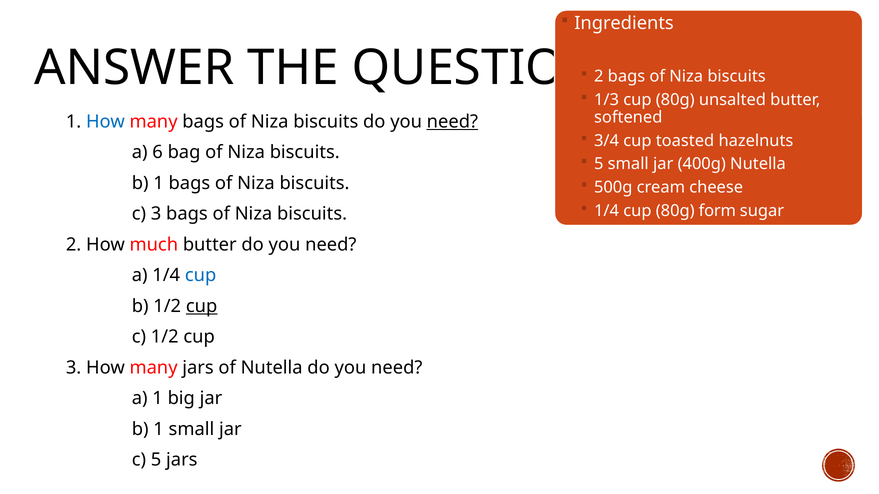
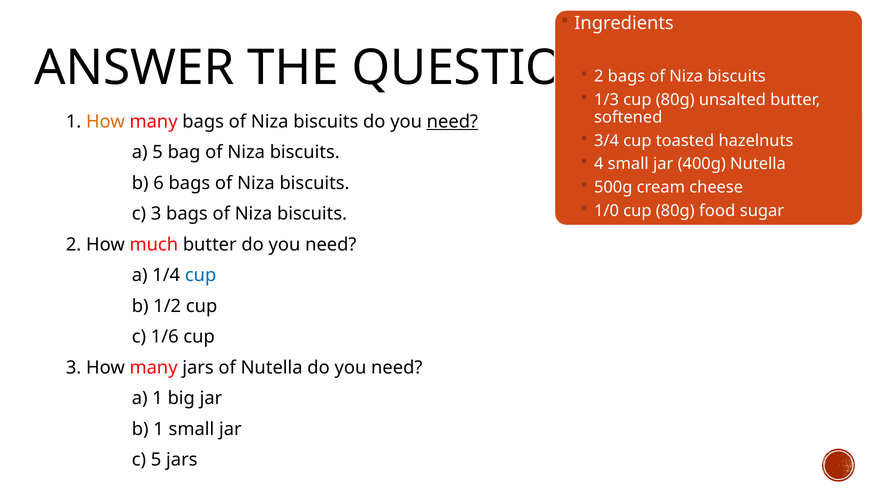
How at (105, 122) colour: blue -> orange
a 6: 6 -> 5
5 at (599, 164): 5 -> 4
1 at (159, 183): 1 -> 6
1/4 at (607, 211): 1/4 -> 1/0
form: form -> food
cup at (202, 306) underline: present -> none
c 1/2: 1/2 -> 1/6
